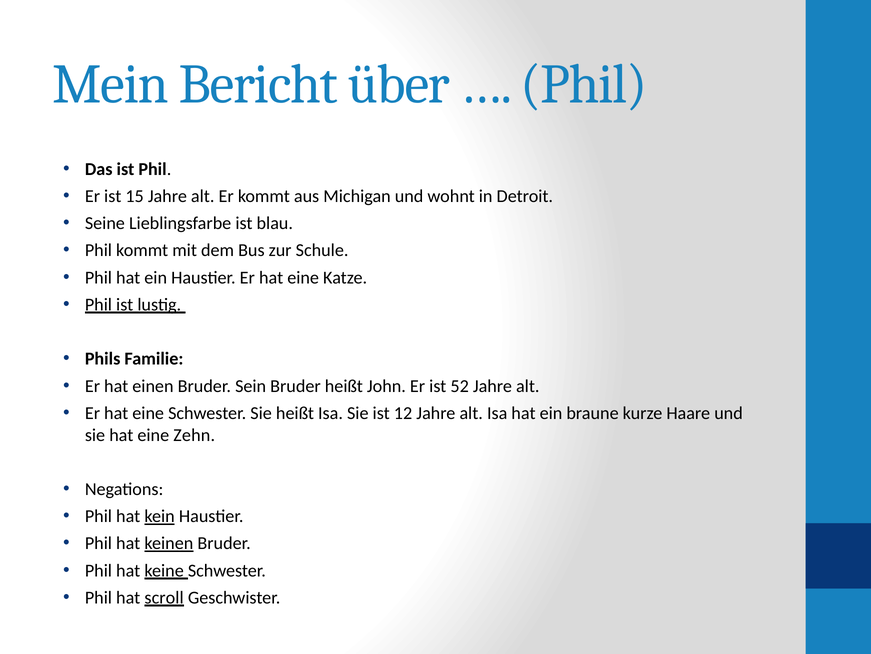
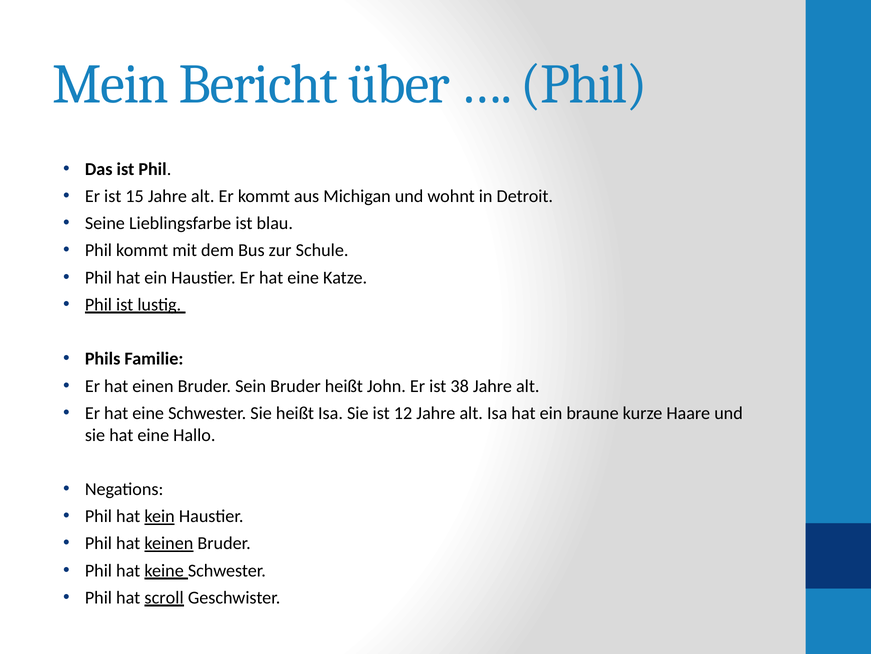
52: 52 -> 38
Zehn: Zehn -> Hallo
